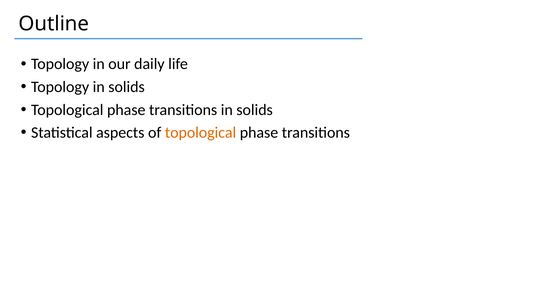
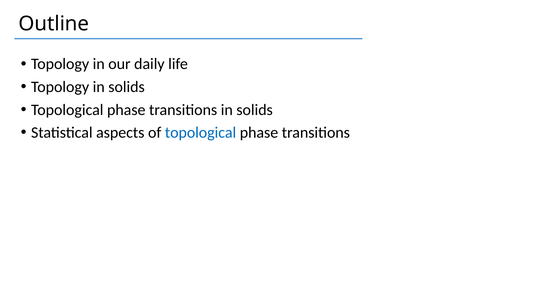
topological at (201, 133) colour: orange -> blue
